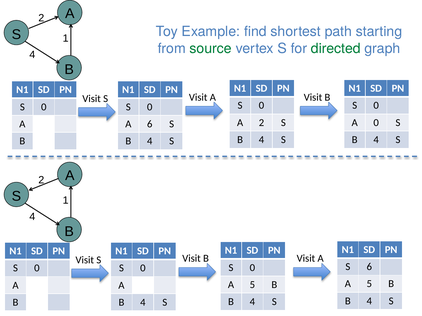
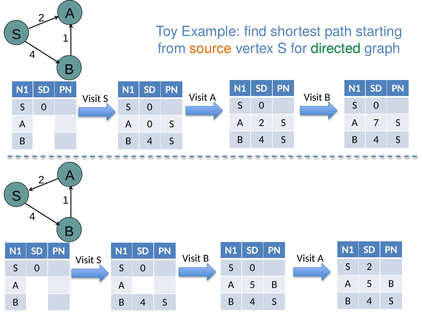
source colour: green -> orange
A 0: 0 -> 7
A 6: 6 -> 0
S 6: 6 -> 2
